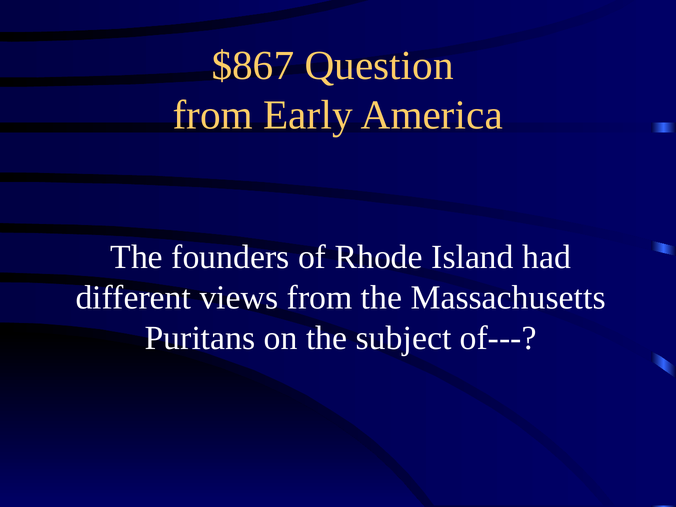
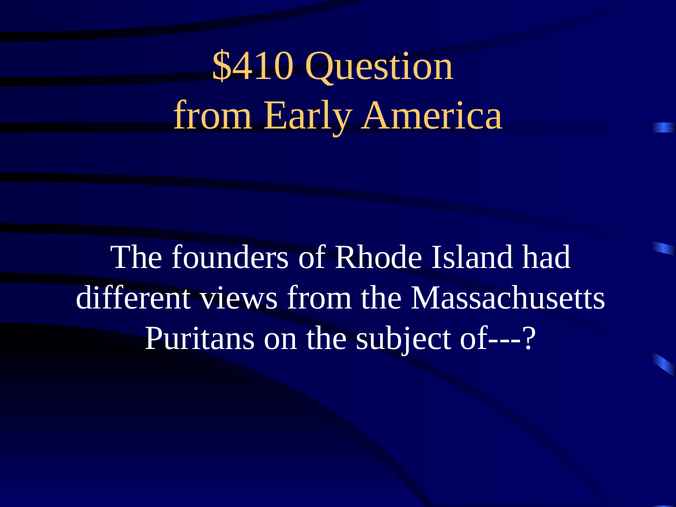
$867: $867 -> $410
